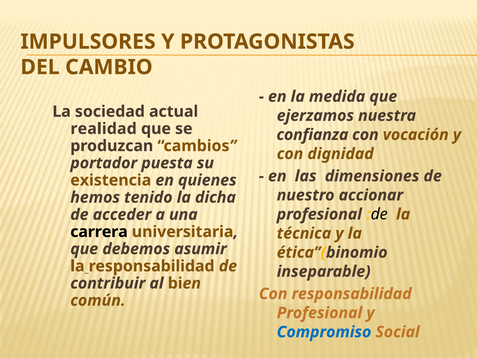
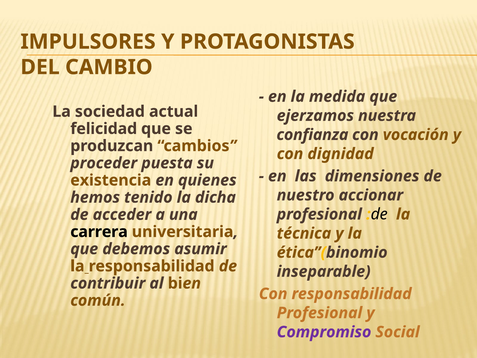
realidad: realidad -> felicidad
portador: portador -> proceder
Compromiso colour: blue -> purple
